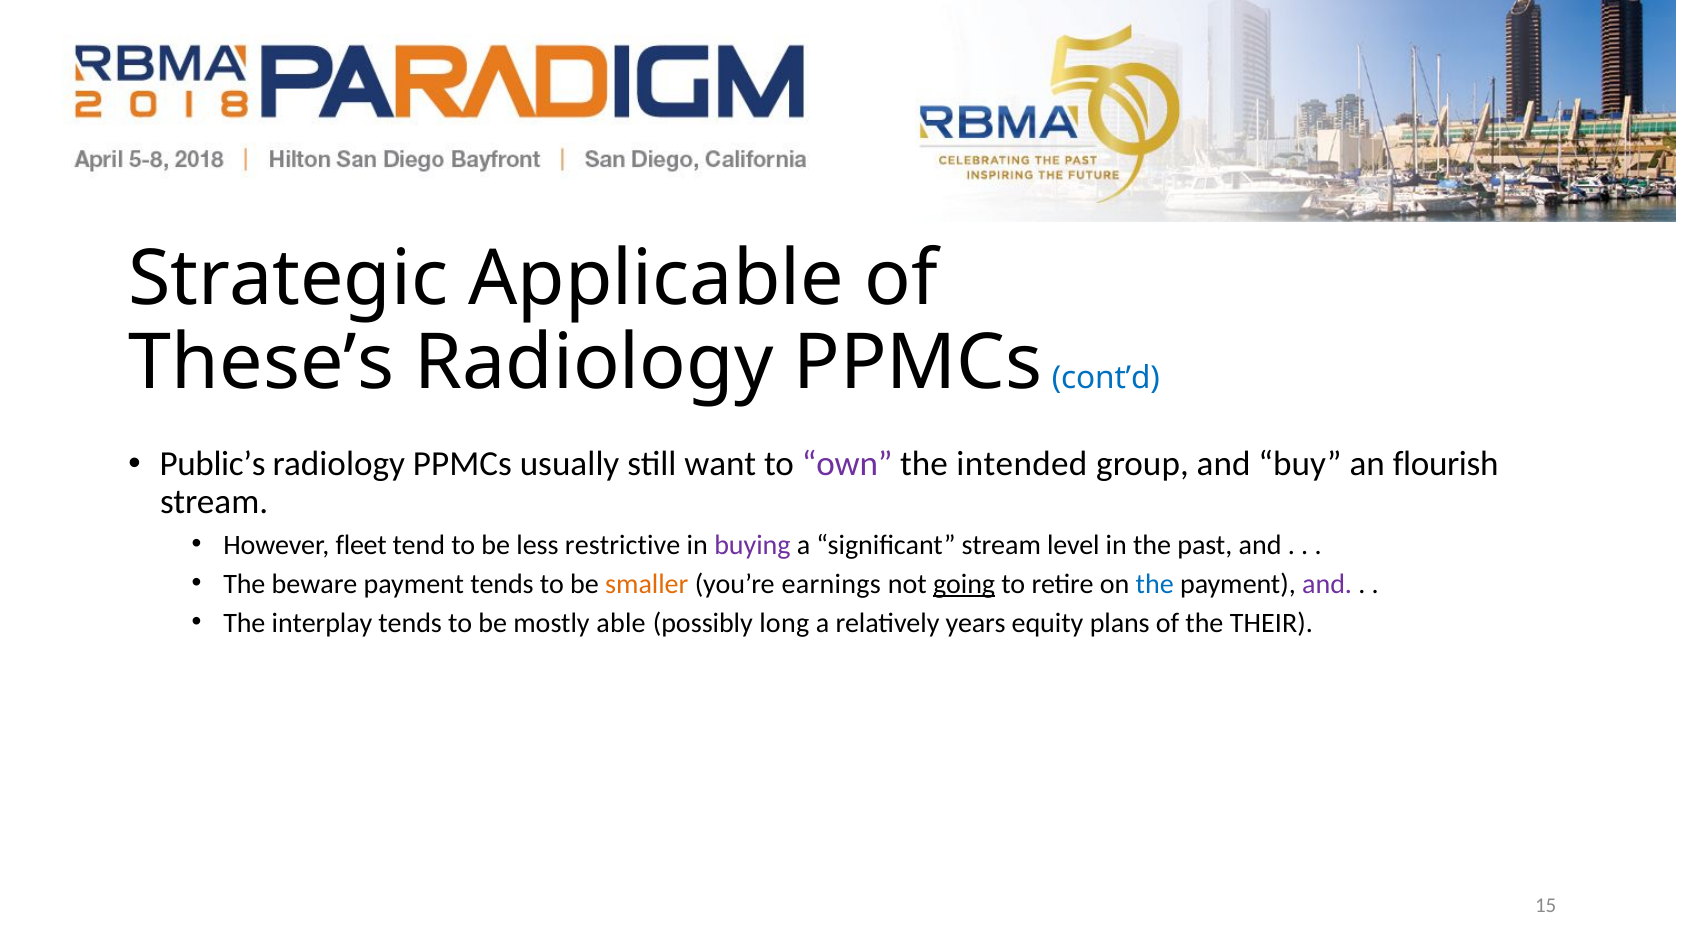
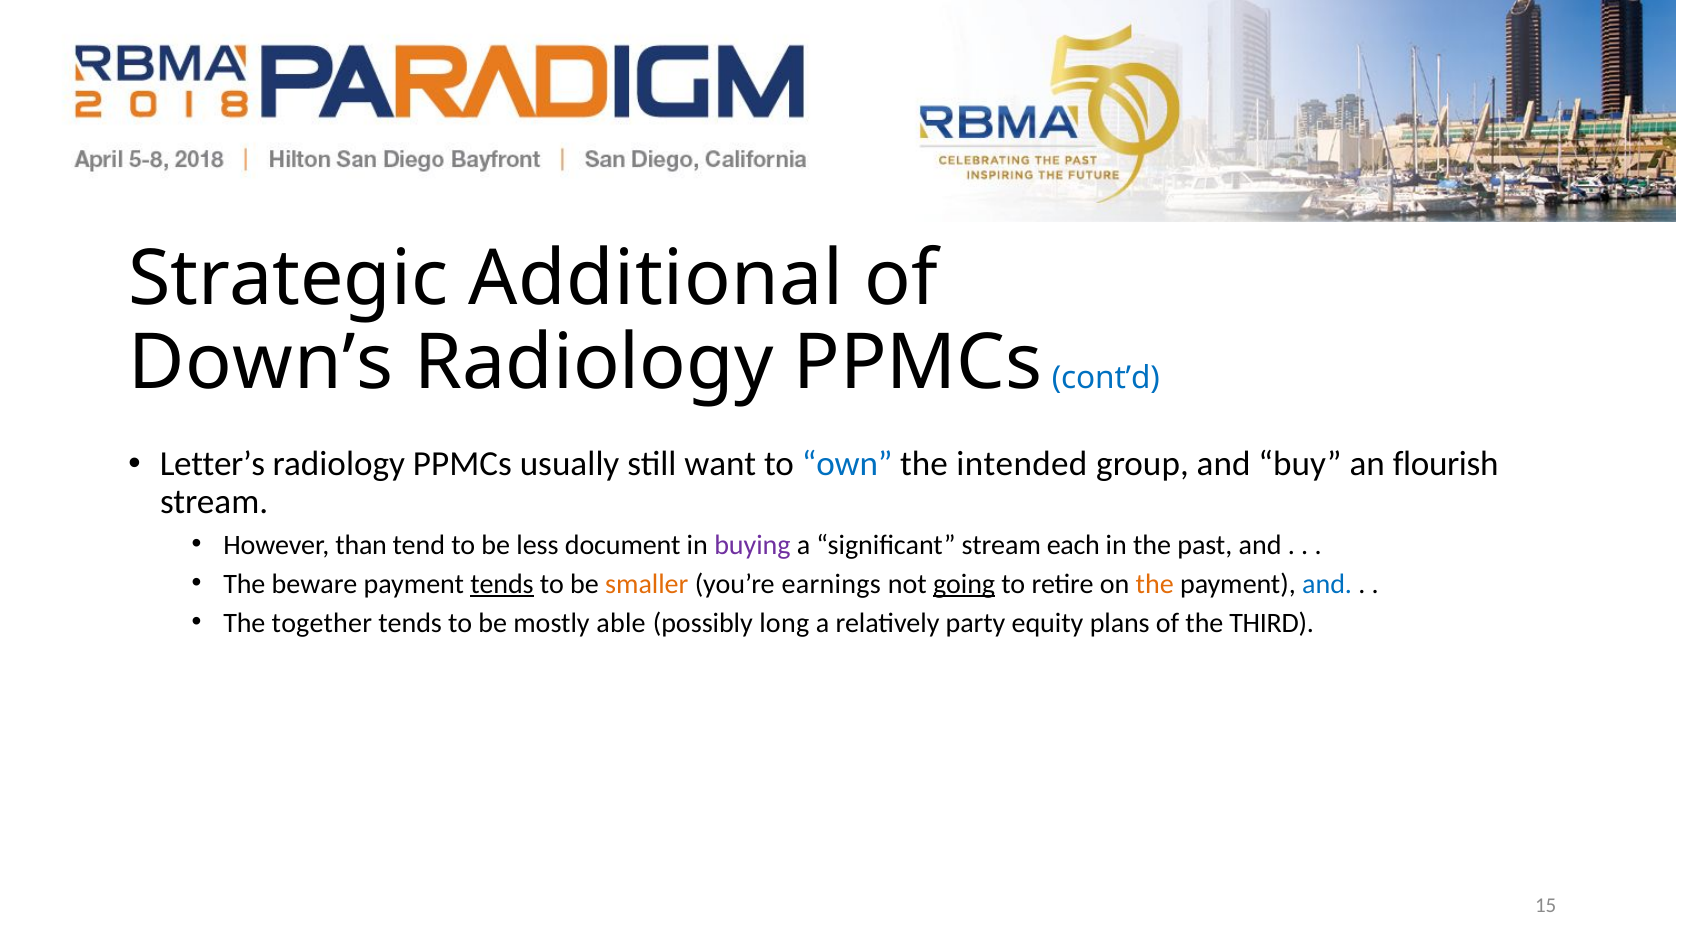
Applicable: Applicable -> Additional
These’s: These’s -> Down’s
Public’s: Public’s -> Letter’s
own colour: purple -> blue
fleet: fleet -> than
restrictive: restrictive -> document
level: level -> each
tends at (502, 584) underline: none -> present
the at (1155, 584) colour: blue -> orange
and at (1327, 584) colour: purple -> blue
interplay: interplay -> together
years: years -> party
THEIR: THEIR -> THIRD
